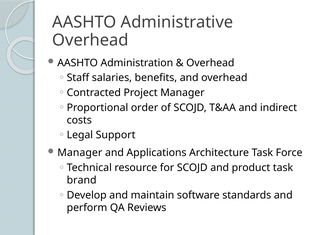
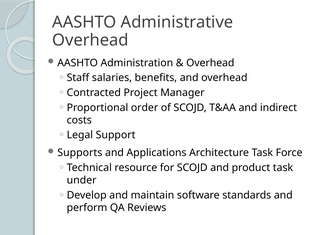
Manager at (80, 153): Manager -> Supports
brand: brand -> under
